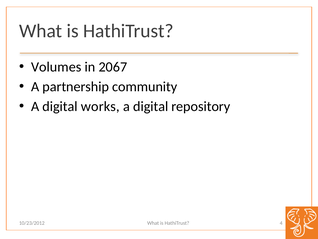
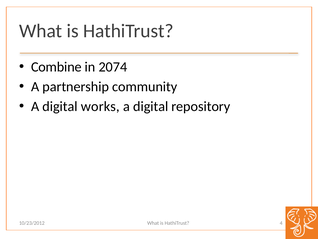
Volumes: Volumes -> Combine
2067: 2067 -> 2074
